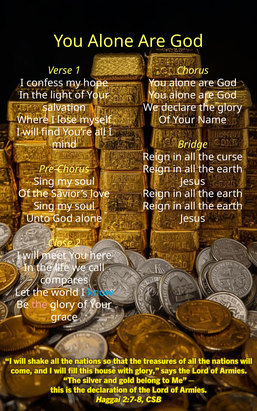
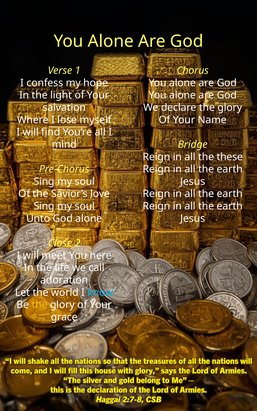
curse: curse -> these
compares: compares -> adoration
the at (40, 305) colour: pink -> yellow
